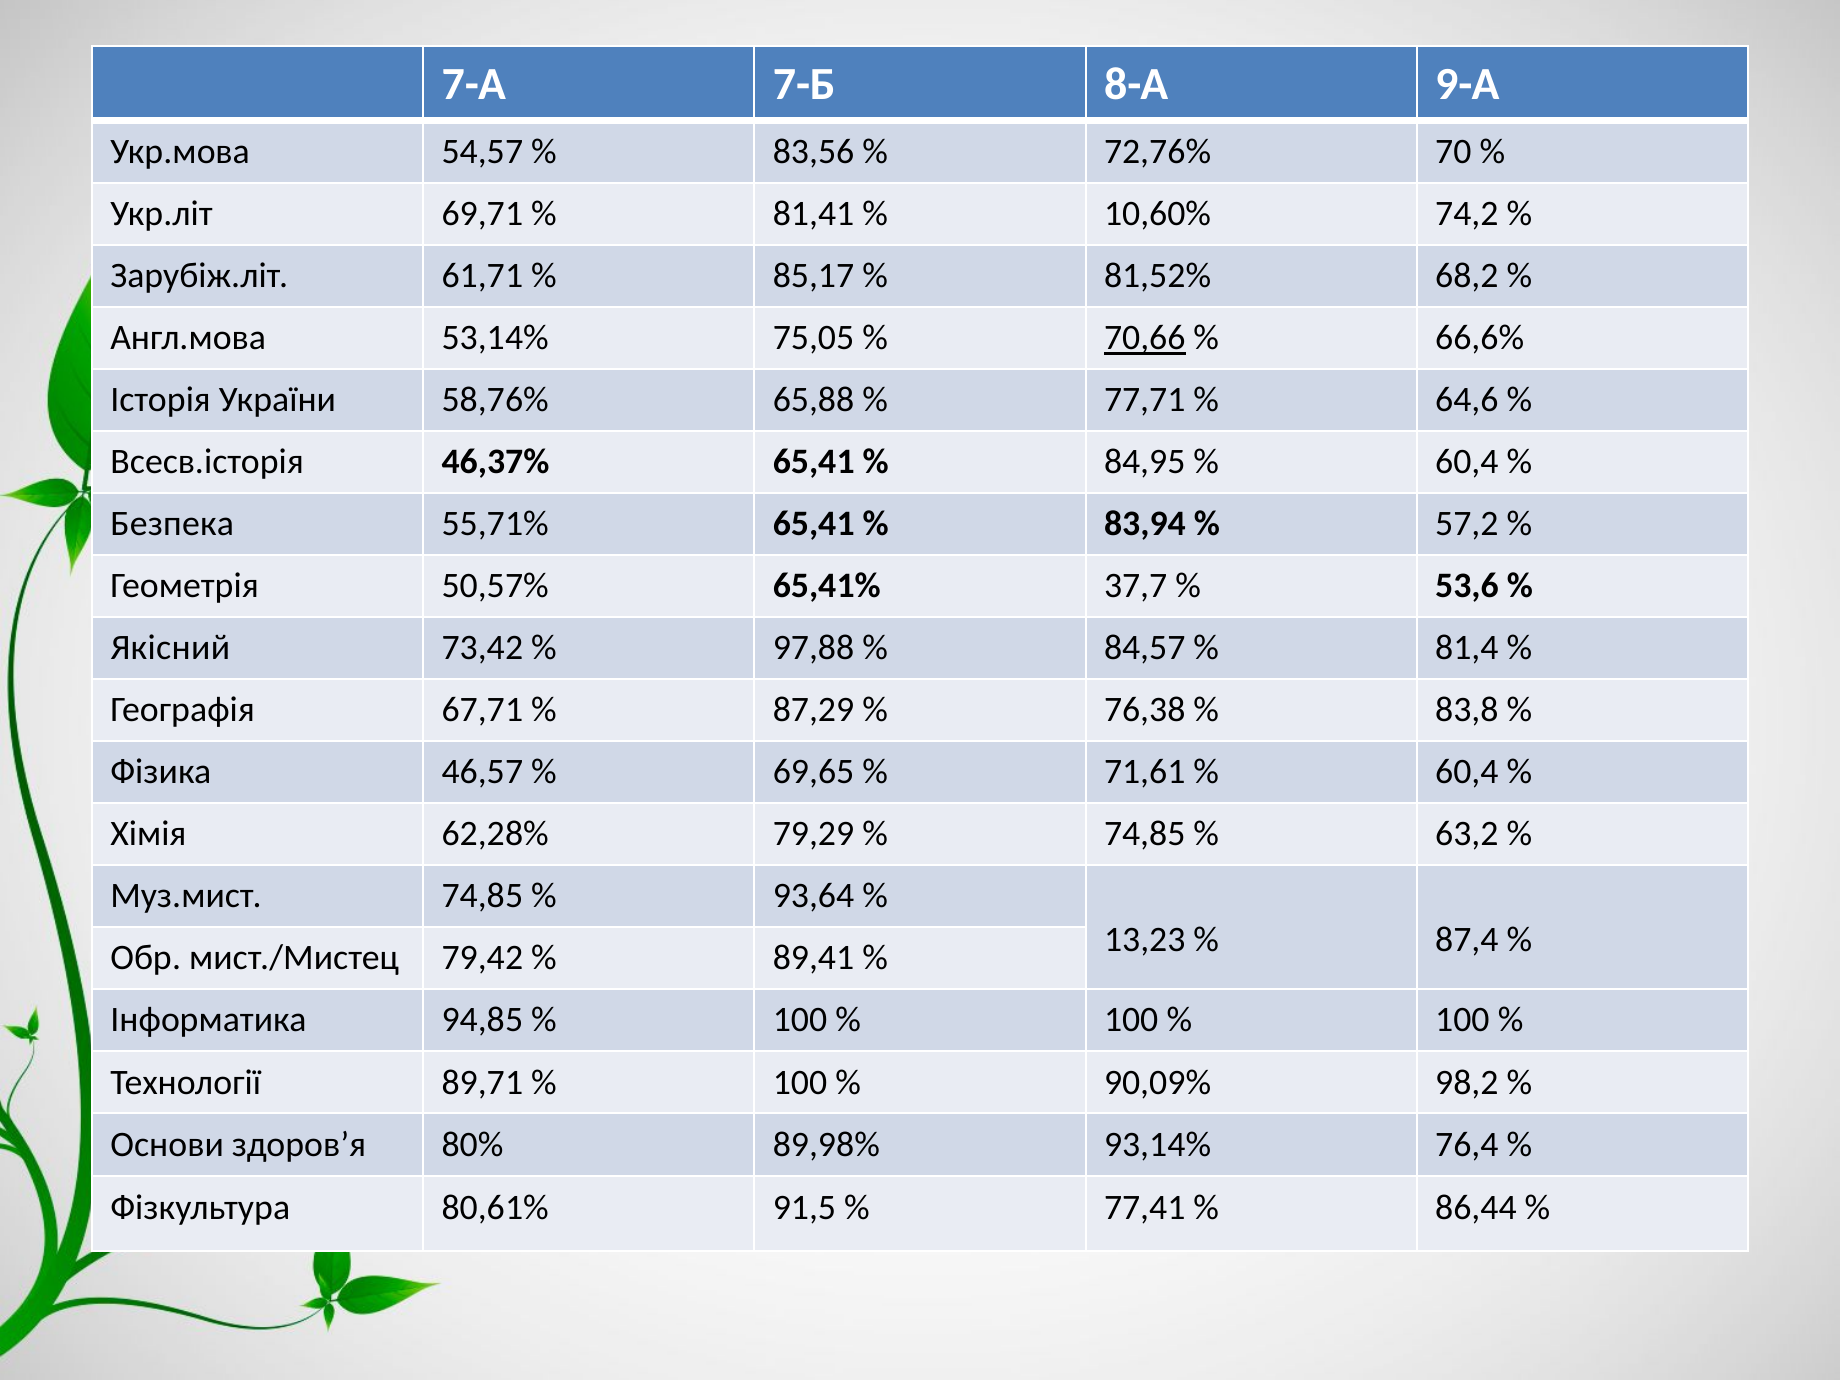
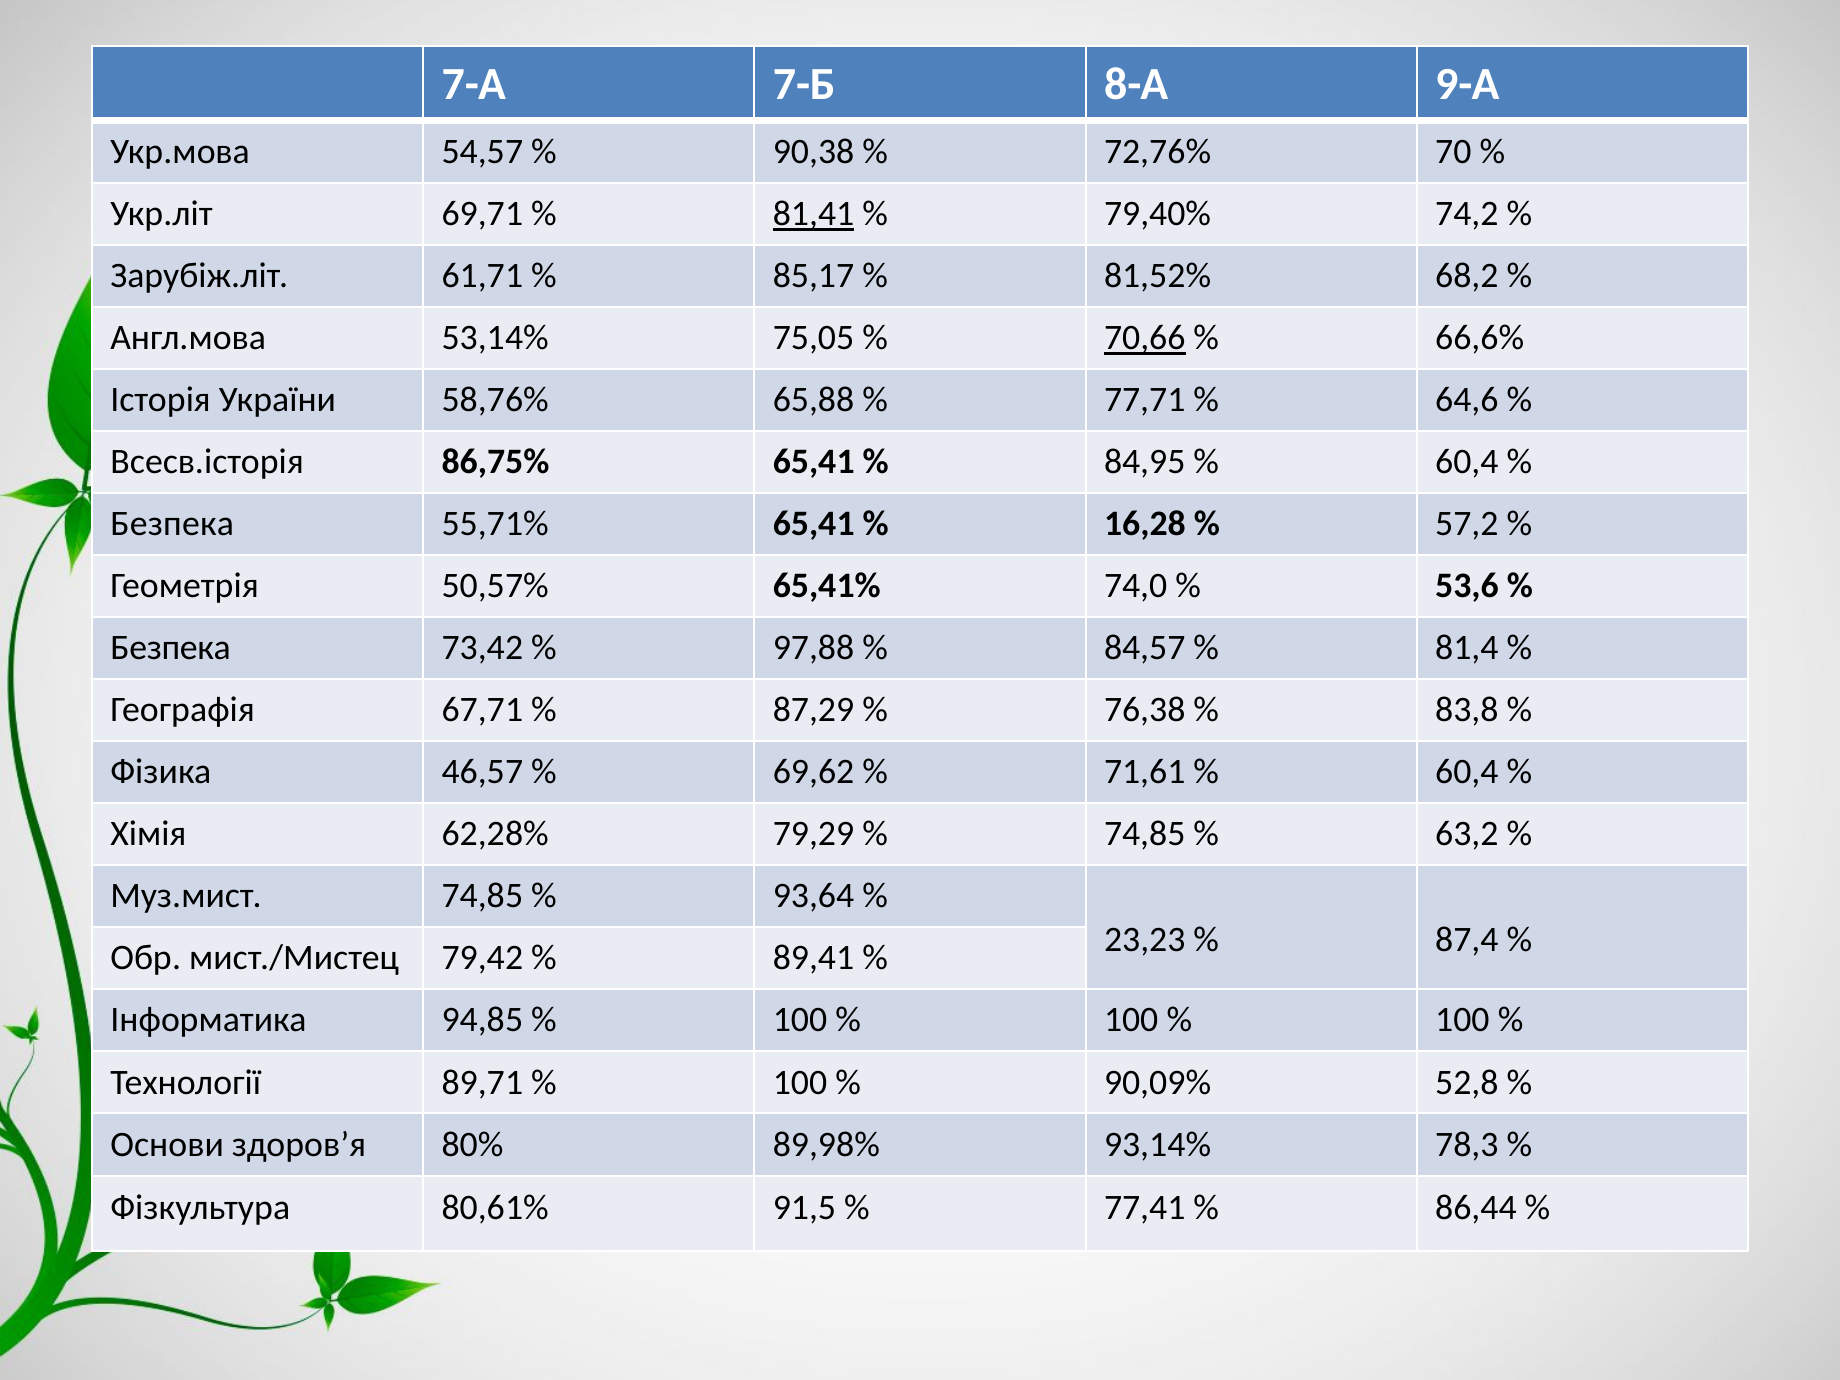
83,56: 83,56 -> 90,38
81,41 underline: none -> present
10,60%: 10,60% -> 79,40%
46,37%: 46,37% -> 86,75%
83,94: 83,94 -> 16,28
37,7: 37,7 -> 74,0
Якісний at (170, 648): Якісний -> Безпека
69,65: 69,65 -> 69,62
13,23: 13,23 -> 23,23
98,2: 98,2 -> 52,8
76,4: 76,4 -> 78,3
